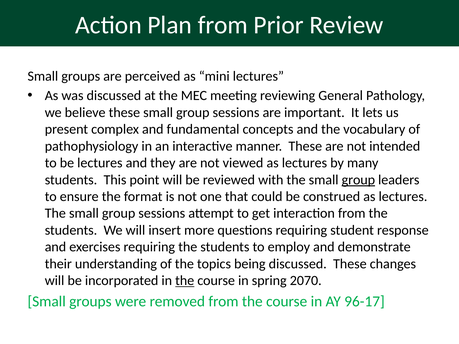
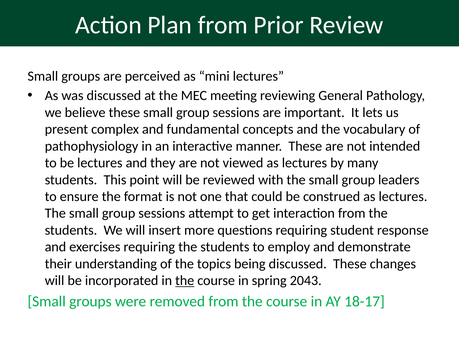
group at (358, 180) underline: present -> none
2070: 2070 -> 2043
96-17: 96-17 -> 18-17
